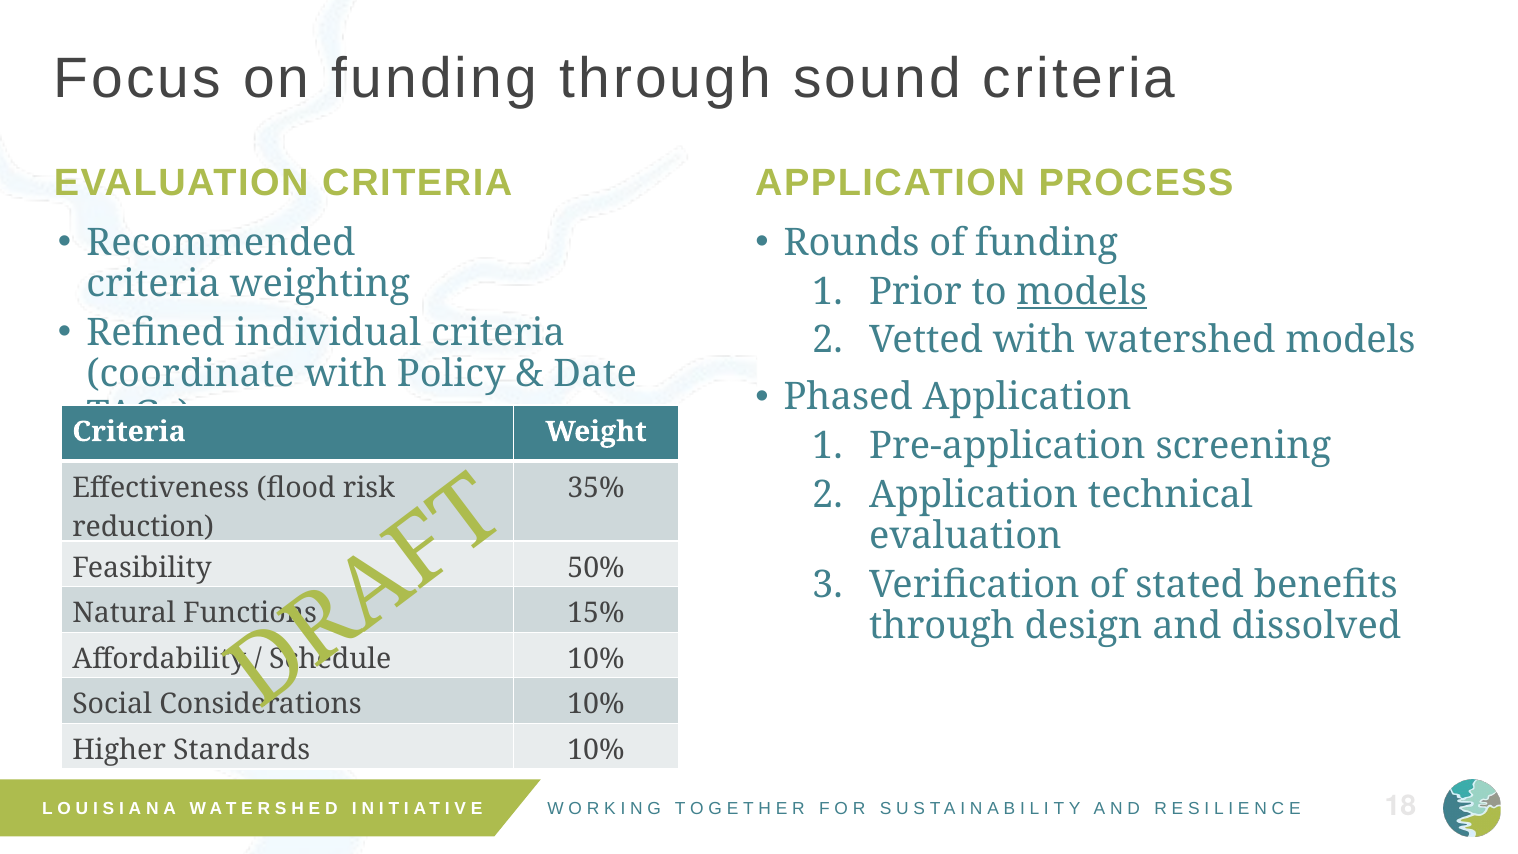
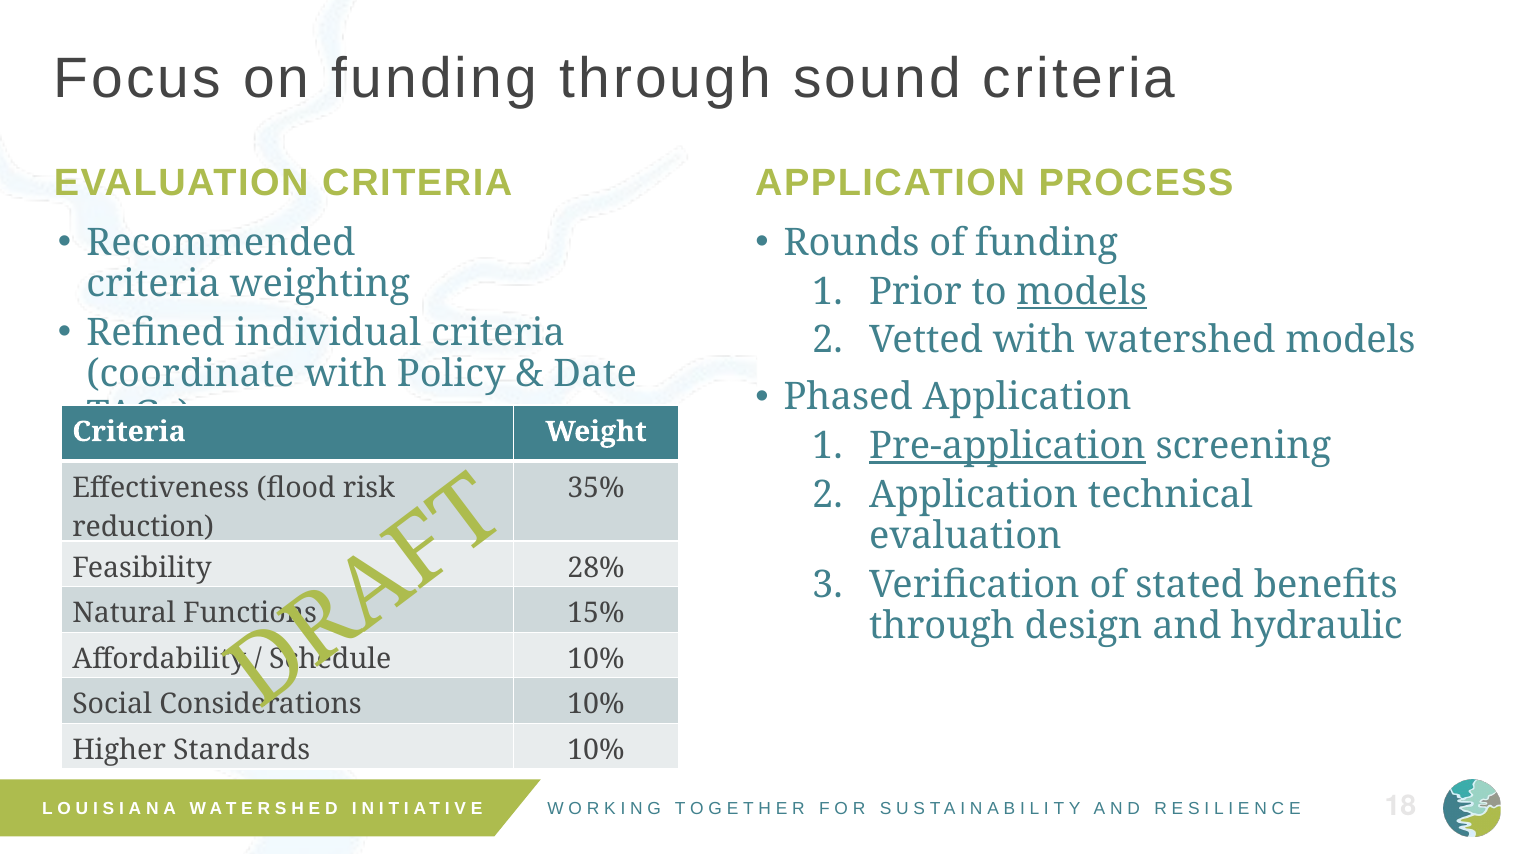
Pre-application underline: none -> present
50%: 50% -> 28%
dissolved: dissolved -> hydraulic
